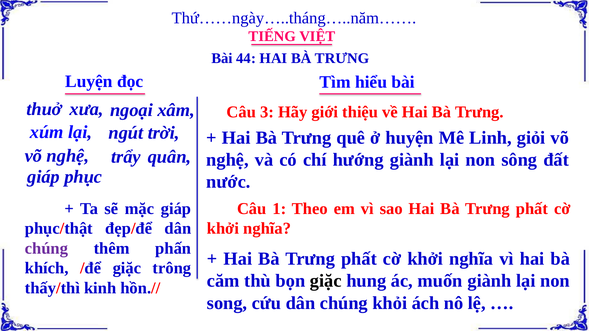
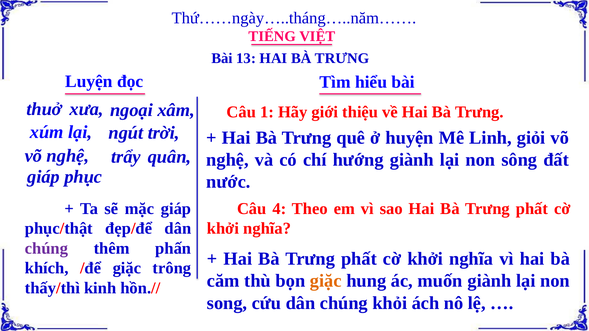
44: 44 -> 13
3: 3 -> 1
1: 1 -> 4
giặc at (326, 281) colour: black -> orange
